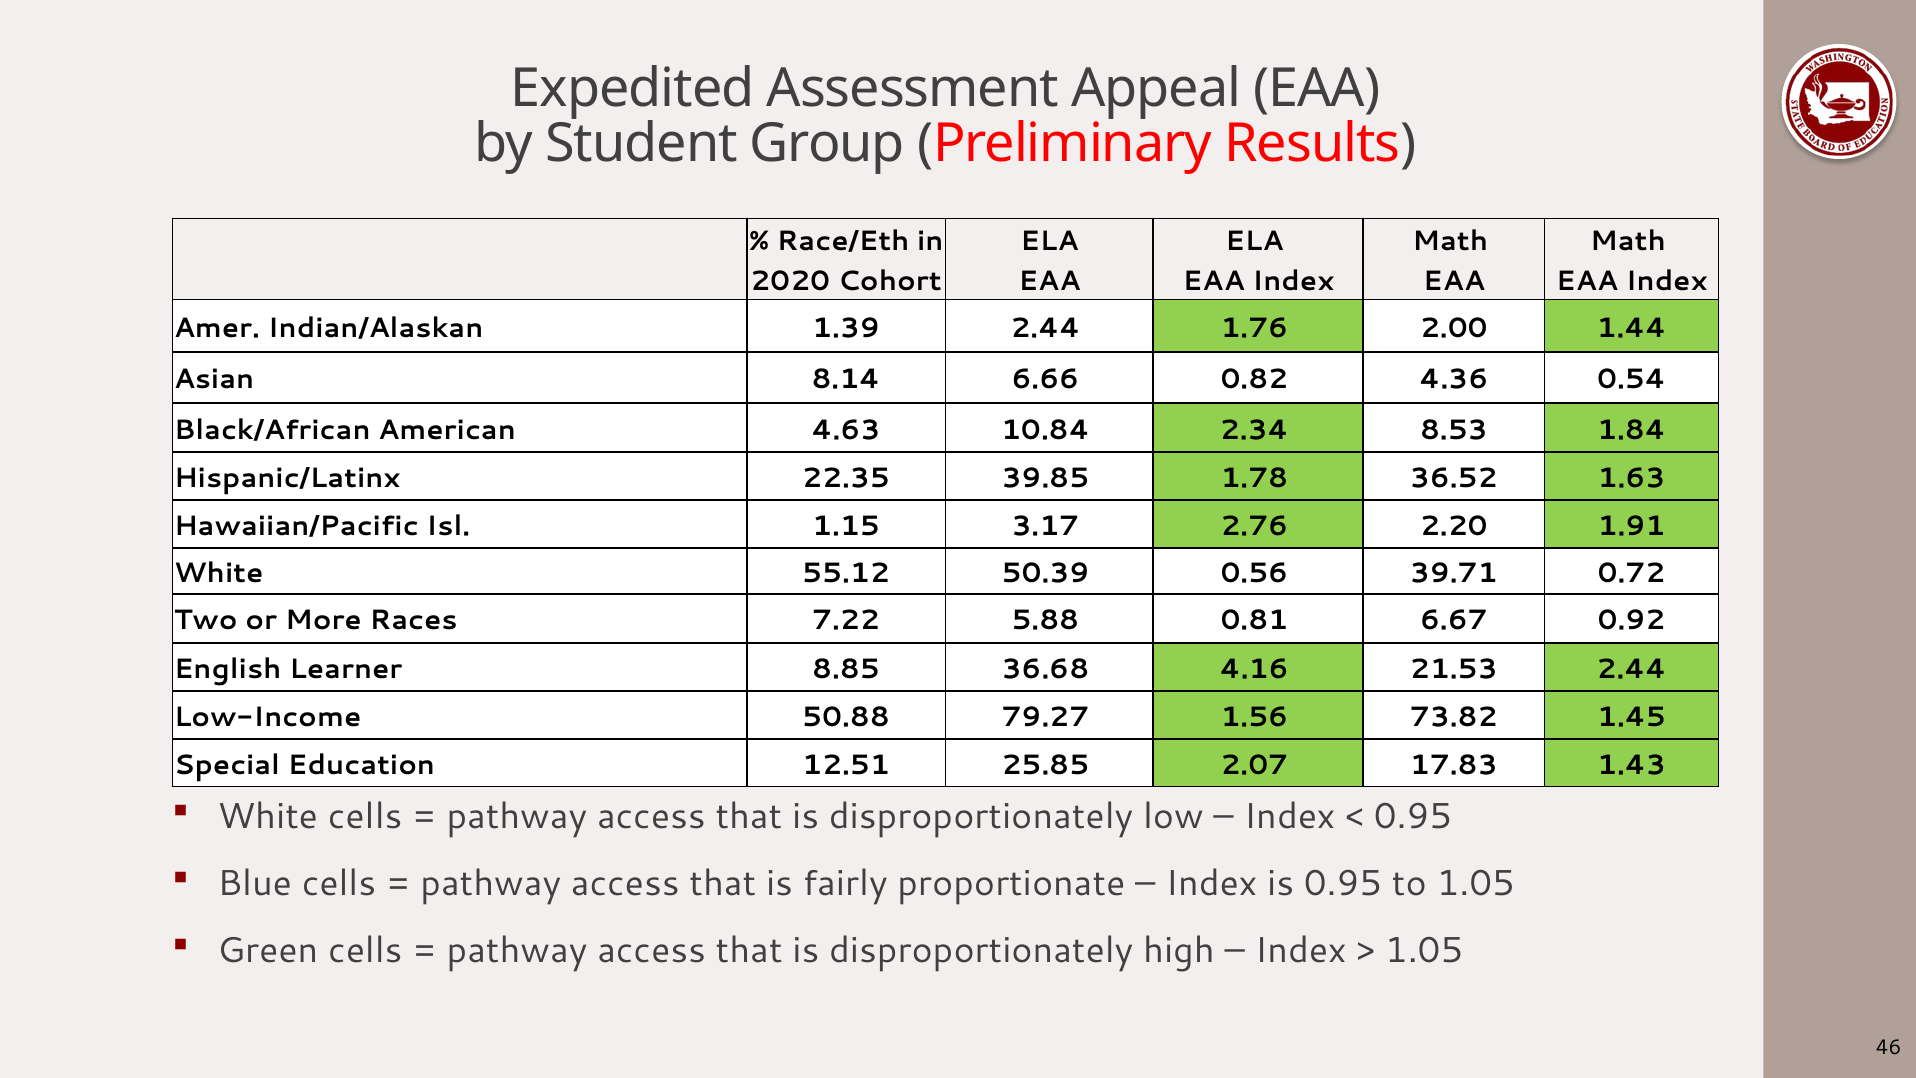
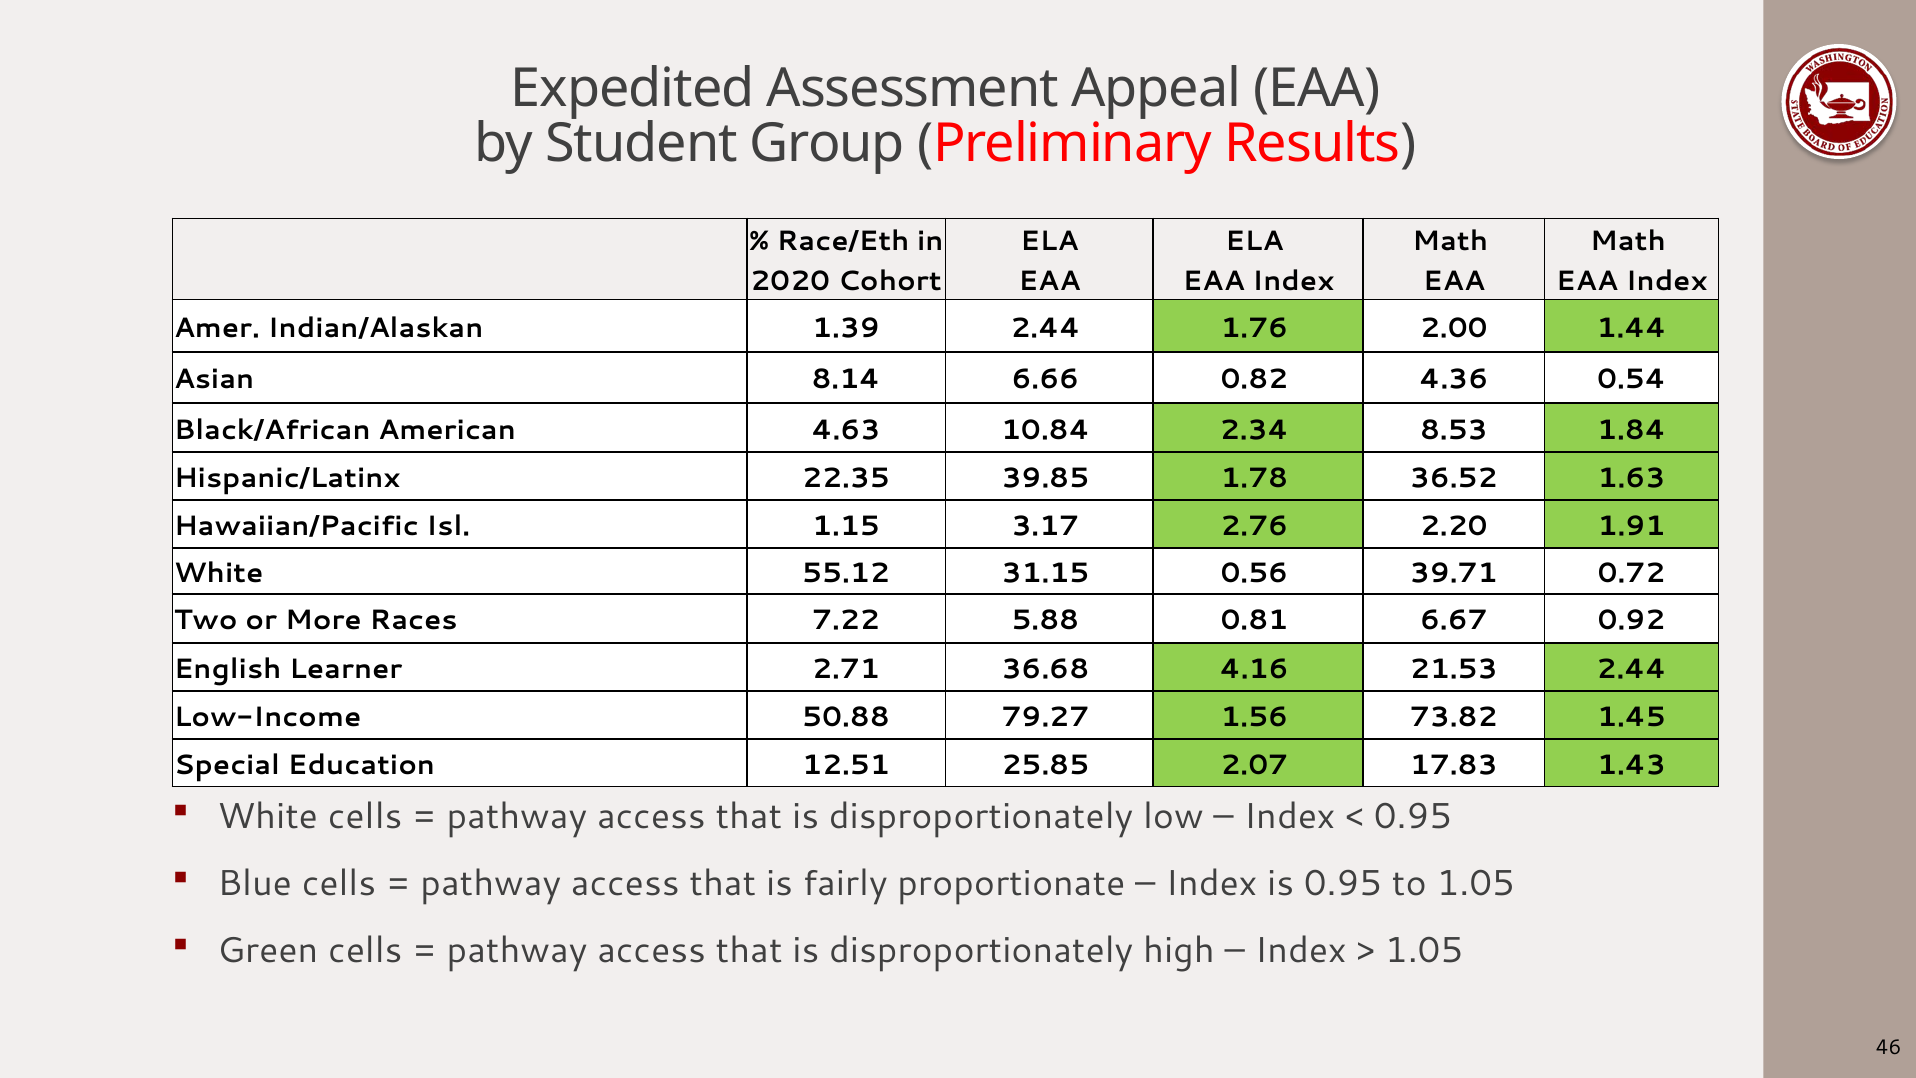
50.39: 50.39 -> 31.15
8.85: 8.85 -> 2.71
